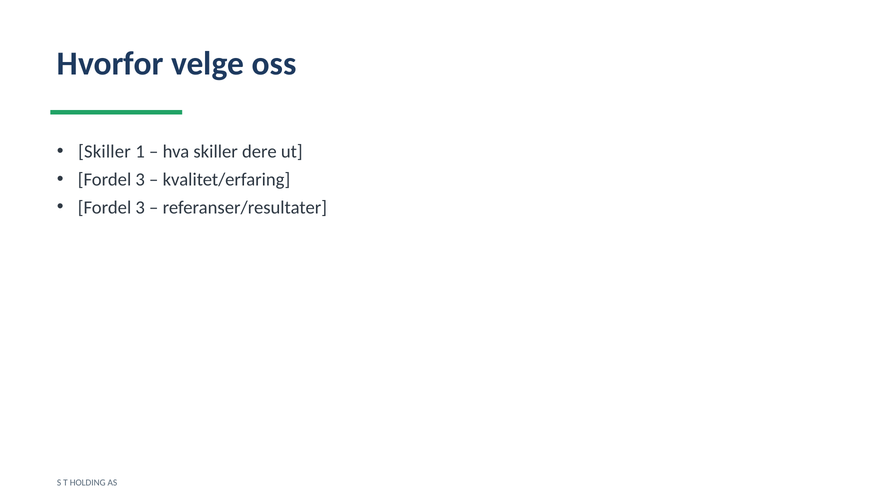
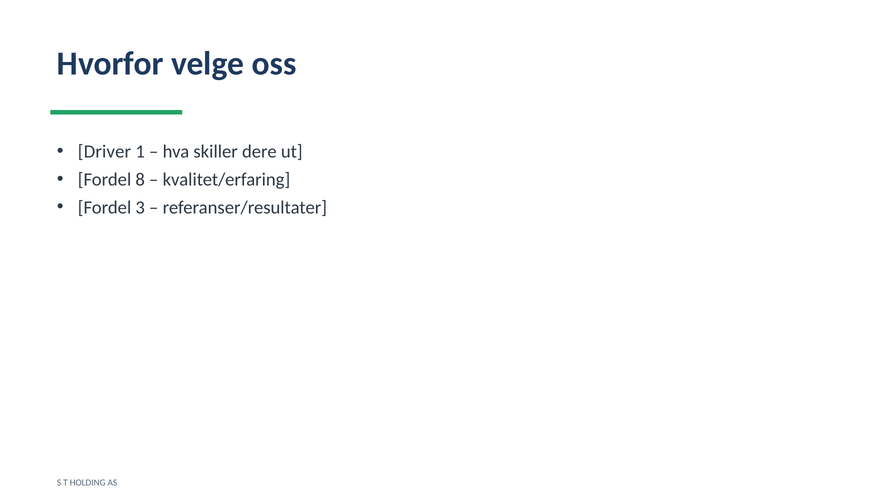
Skiller at (104, 151): Skiller -> Driver
3 at (140, 179): 3 -> 8
